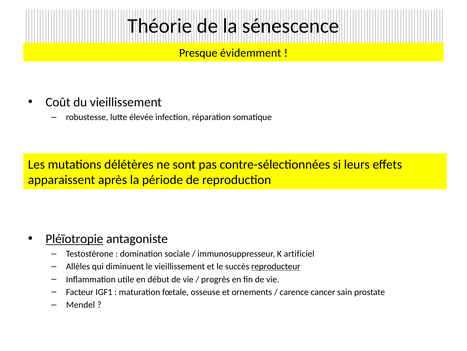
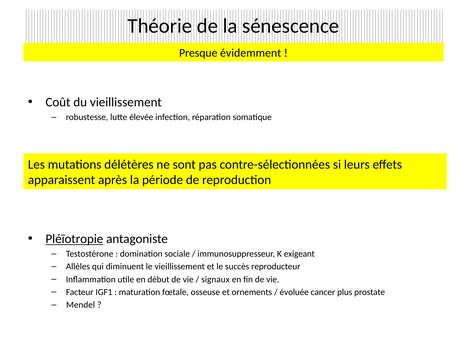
artificiel: artificiel -> exigeant
reproducteur underline: present -> none
progrès: progrès -> signaux
carence: carence -> évoluée
sain: sain -> plus
